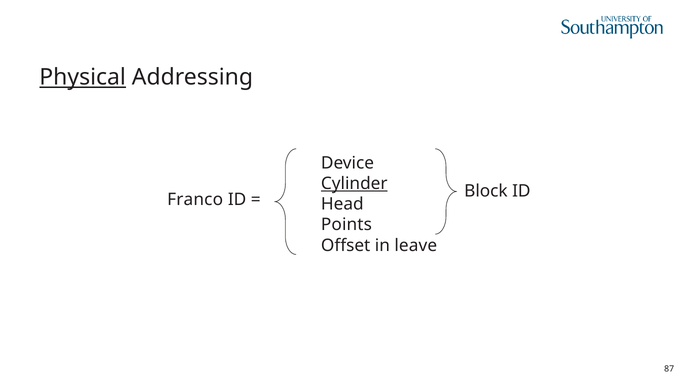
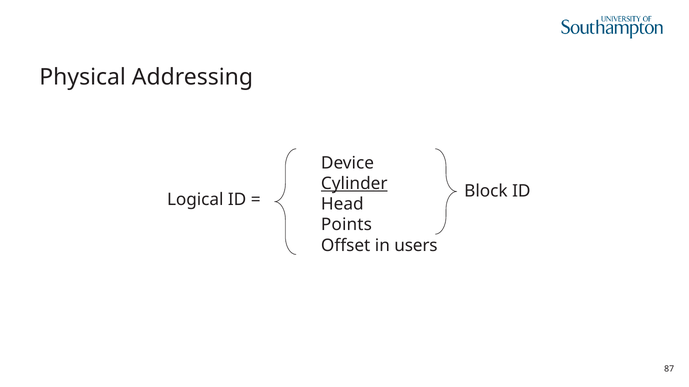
Physical underline: present -> none
Franco: Franco -> Logical
leave: leave -> users
